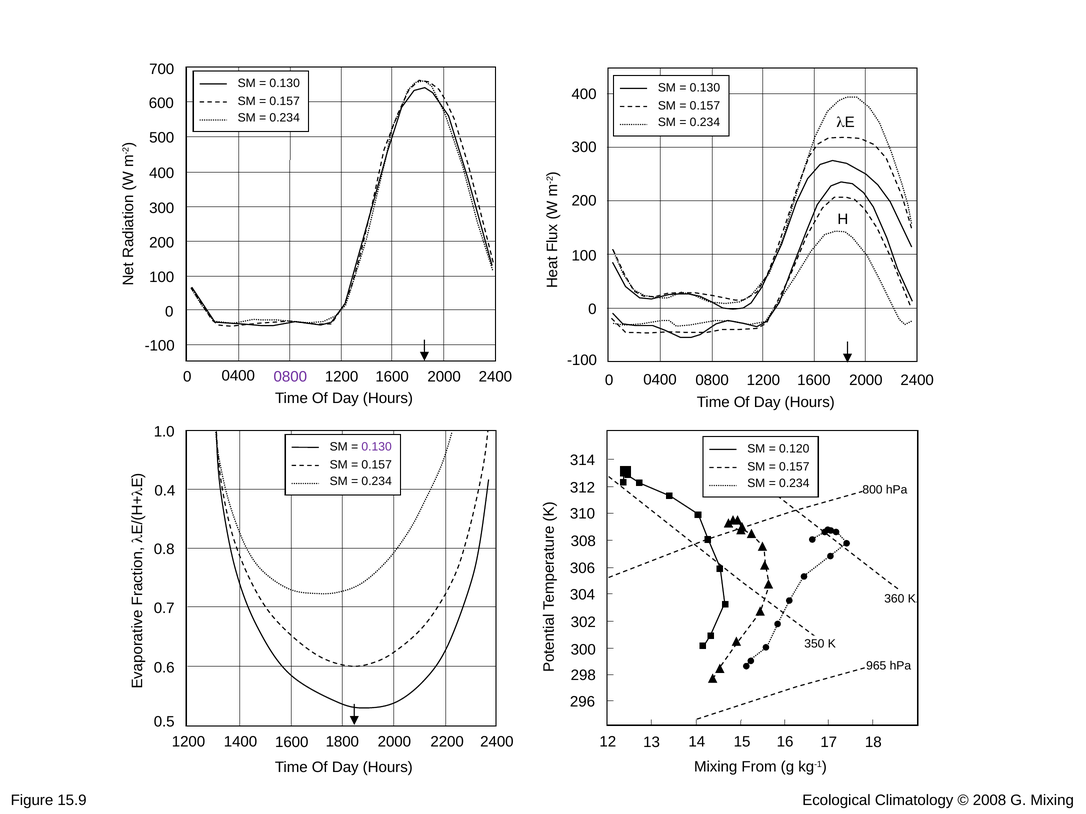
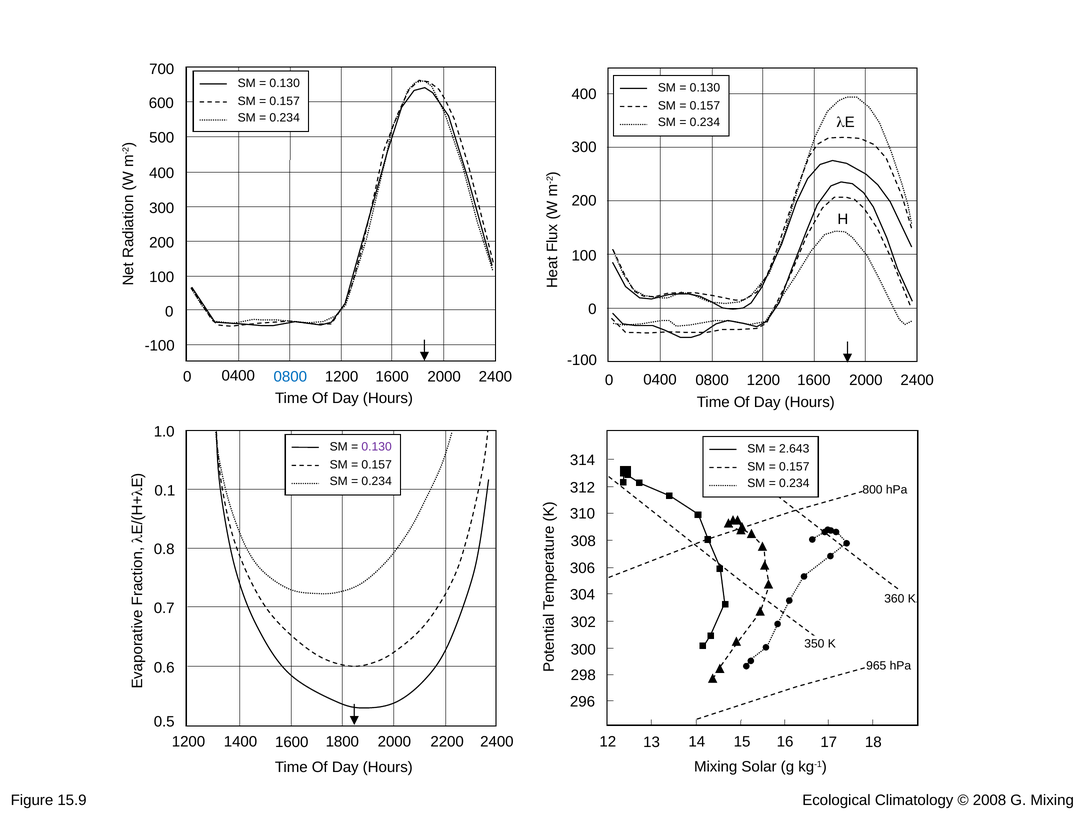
0800 at (290, 377) colour: purple -> blue
0.120: 0.120 -> 2.643
0.4: 0.4 -> 0.1
From: From -> Solar
